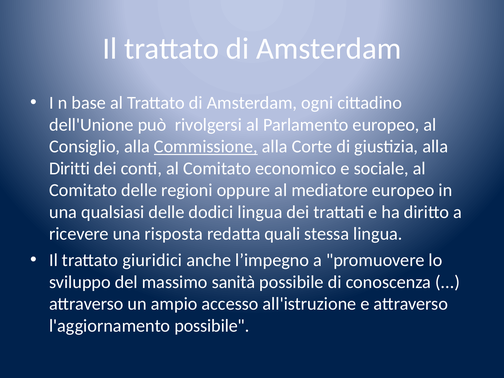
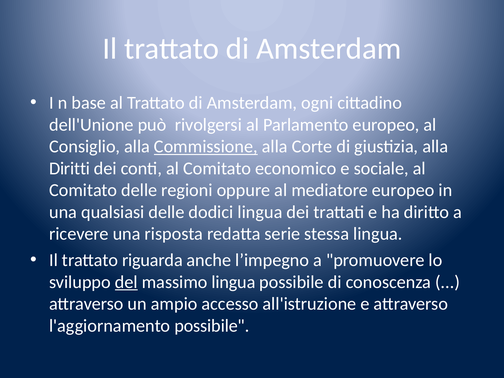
quali: quali -> serie
giuridici: giuridici -> riguarda
del underline: none -> present
massimo sanità: sanità -> lingua
